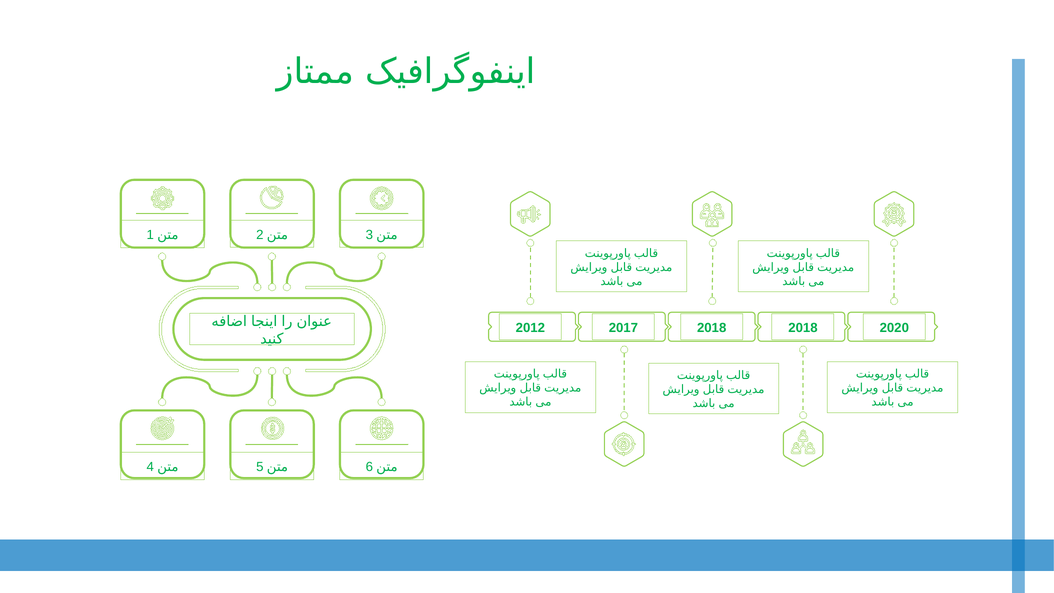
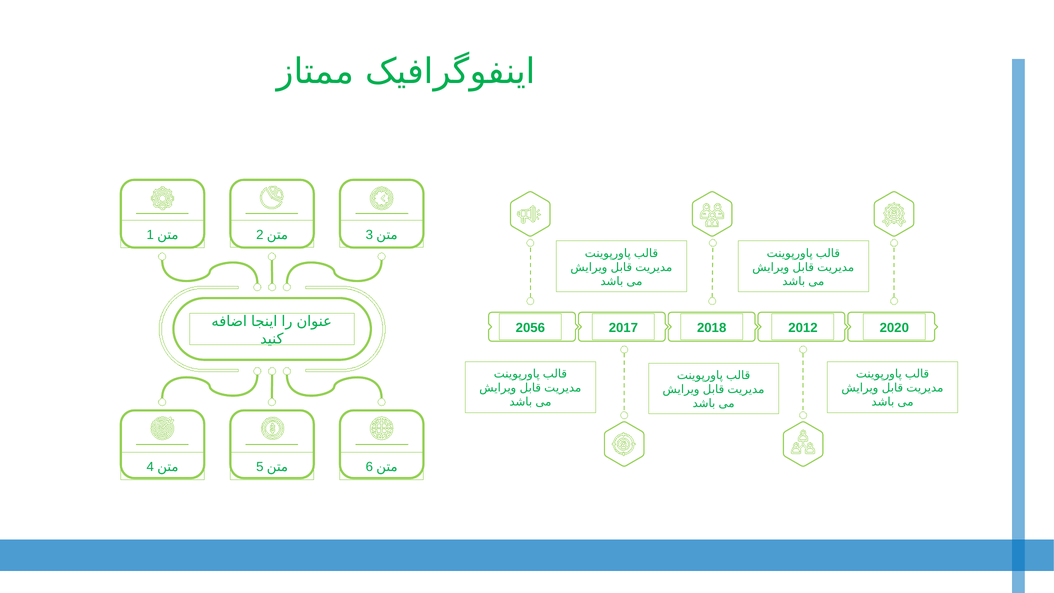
2012: 2012 -> 2056
2018 2018: 2018 -> 2012
